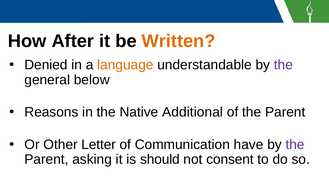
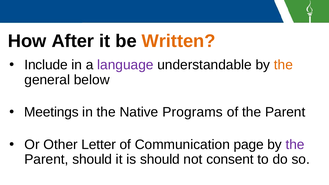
Denied: Denied -> Include
language colour: orange -> purple
the at (283, 65) colour: purple -> orange
Reasons: Reasons -> Meetings
Additional: Additional -> Programs
have: have -> page
Parent asking: asking -> should
